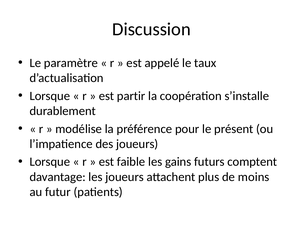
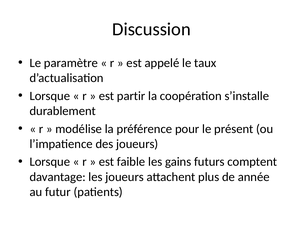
moins: moins -> année
